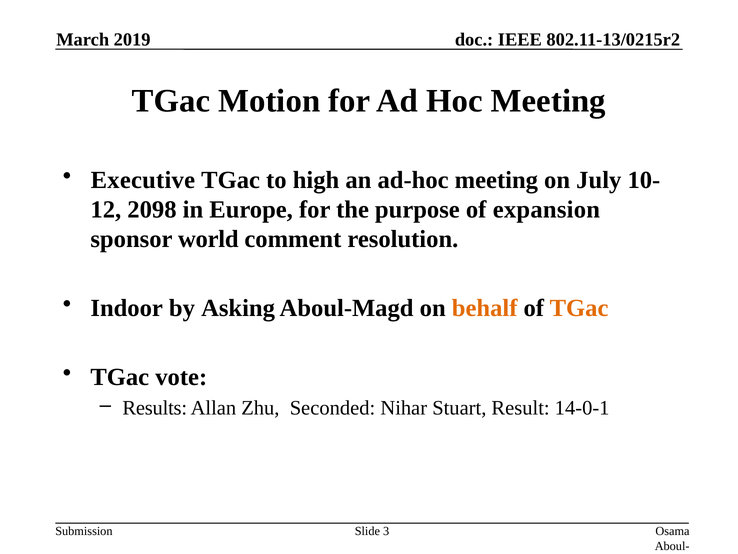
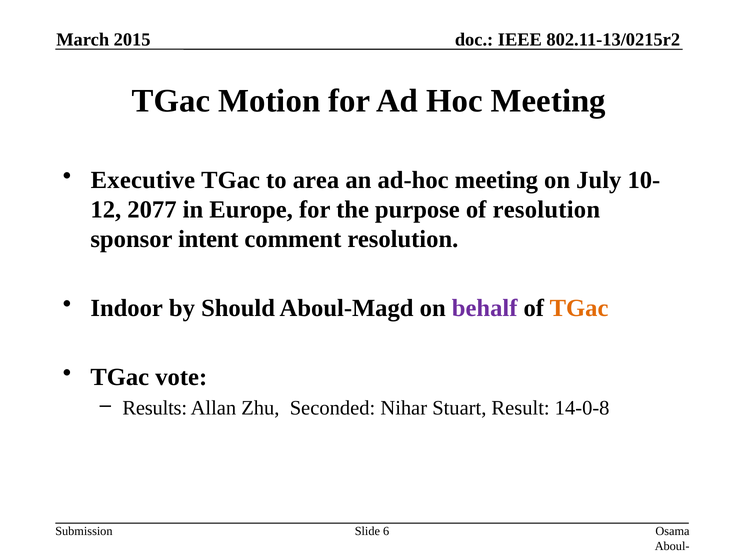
2019: 2019 -> 2015
high: high -> area
2098: 2098 -> 2077
of expansion: expansion -> resolution
world: world -> intent
Asking: Asking -> Should
behalf colour: orange -> purple
14-0-1: 14-0-1 -> 14-0-8
3: 3 -> 6
